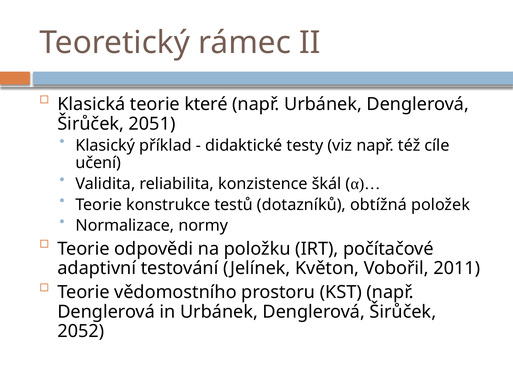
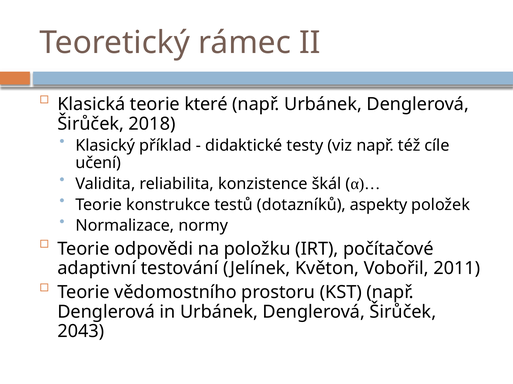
2051: 2051 -> 2018
obtížná: obtížná -> aspekty
2052: 2052 -> 2043
